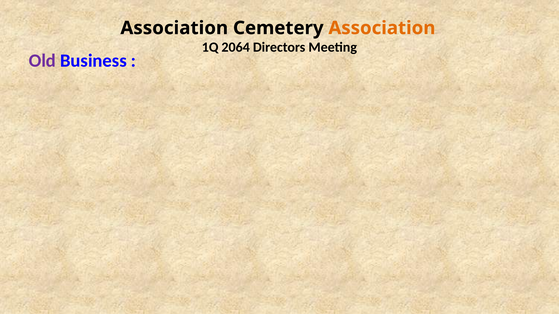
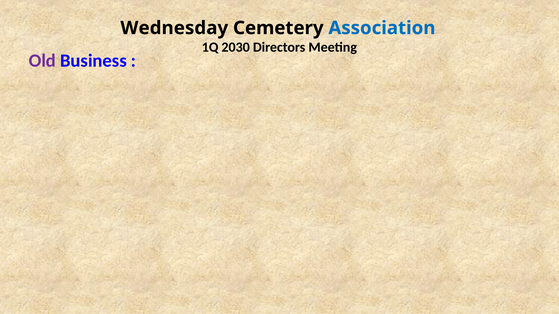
Association at (174, 28): Association -> Wednesday
Association at (382, 28) colour: orange -> blue
2064: 2064 -> 2030
